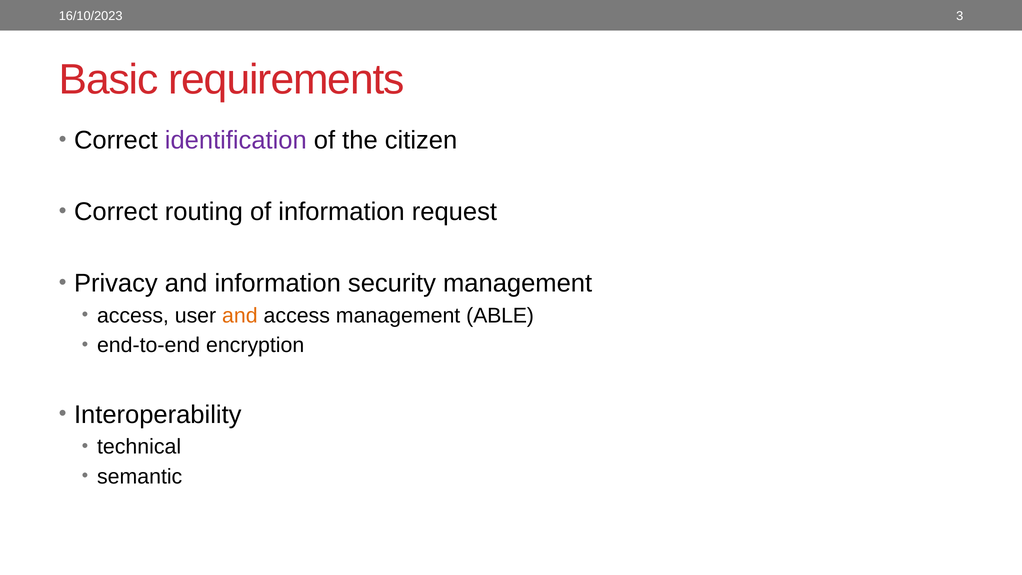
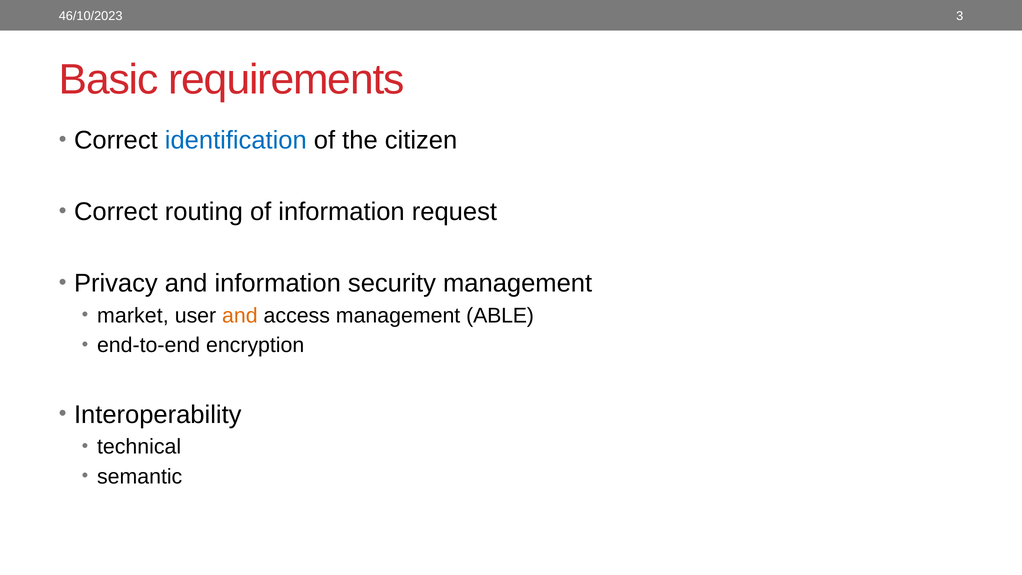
16/10/2023: 16/10/2023 -> 46/10/2023
identification colour: purple -> blue
access at (133, 316): access -> market
